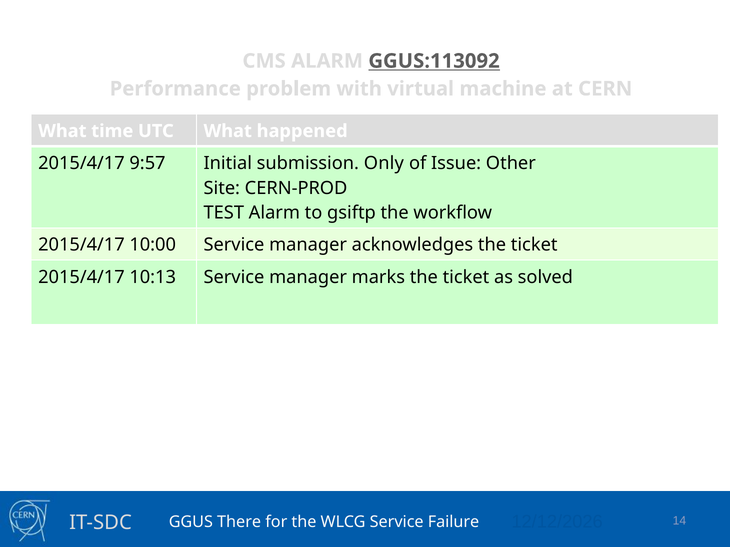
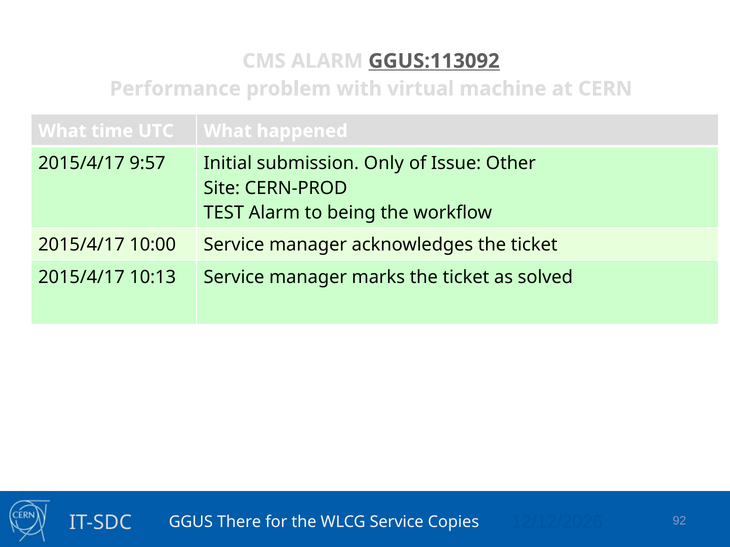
gsiftp: gsiftp -> being
14: 14 -> 92
Failure: Failure -> Copies
